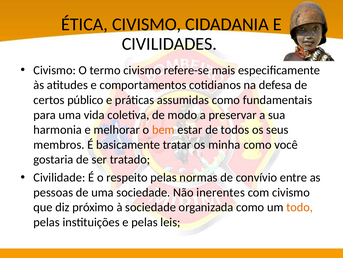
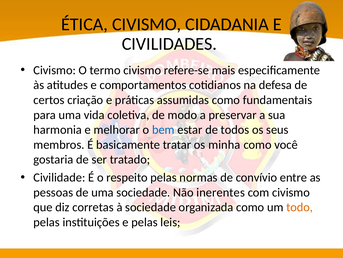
público: público -> criação
bem colour: orange -> blue
próximo: próximo -> corretas
